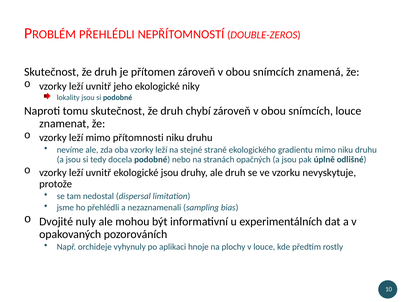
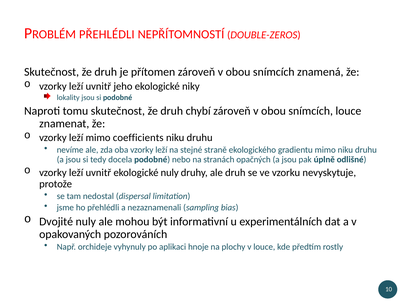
přítomnosti: přítomnosti -> coefficients
ekologické jsou: jsou -> nuly
